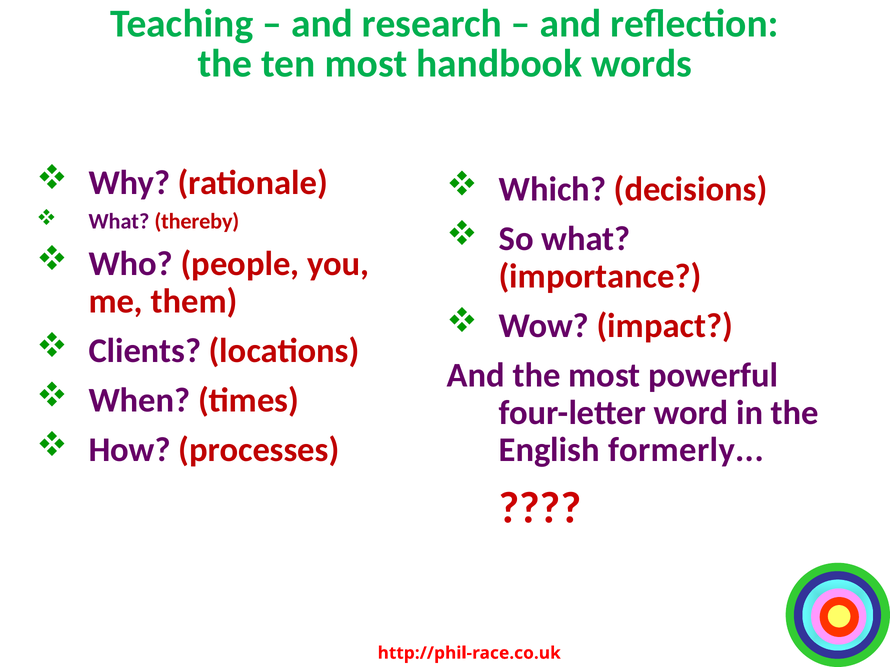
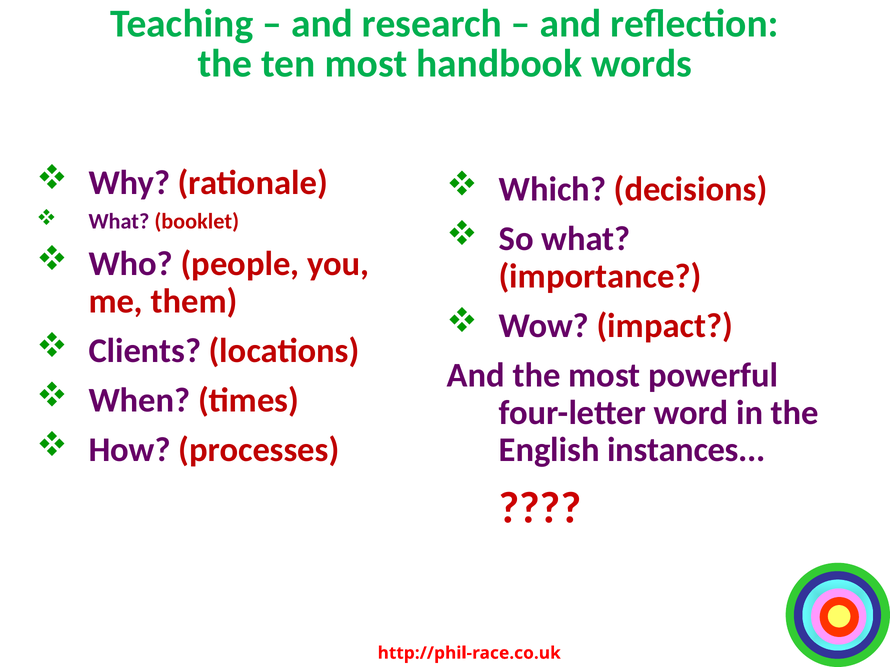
thereby: thereby -> booklet
formerly: formerly -> instances
